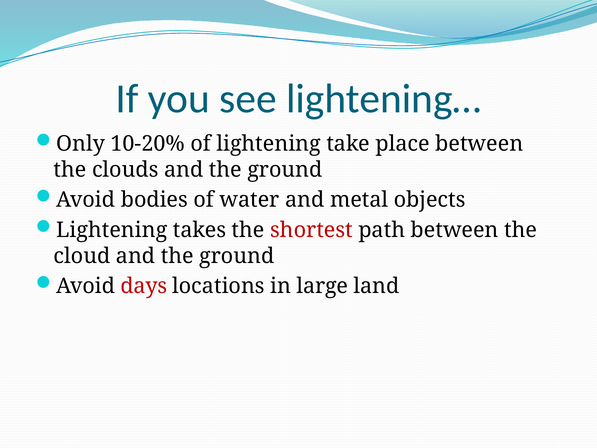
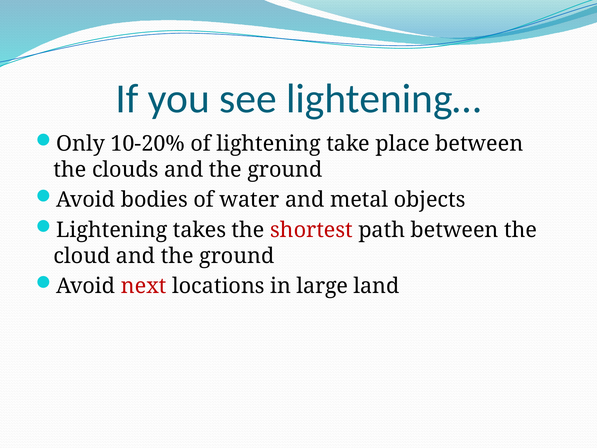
days: days -> next
